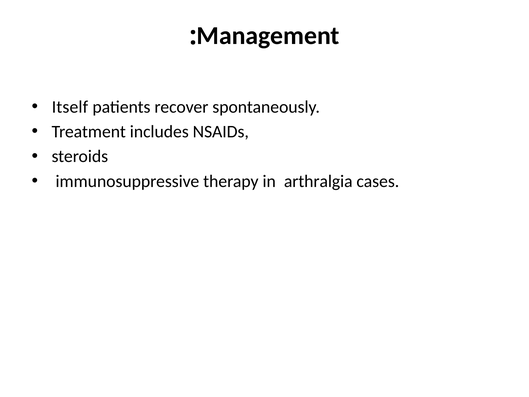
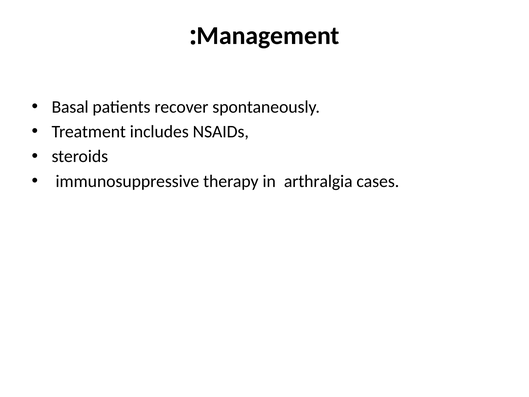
Itself: Itself -> Basal
